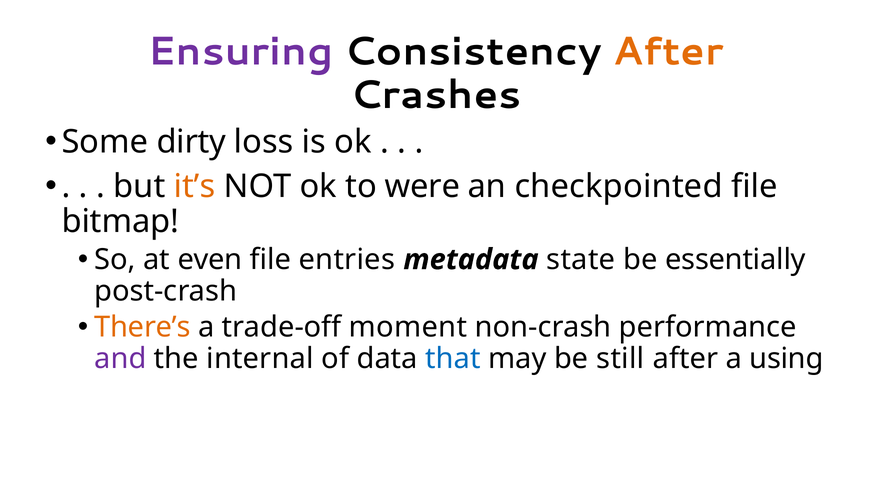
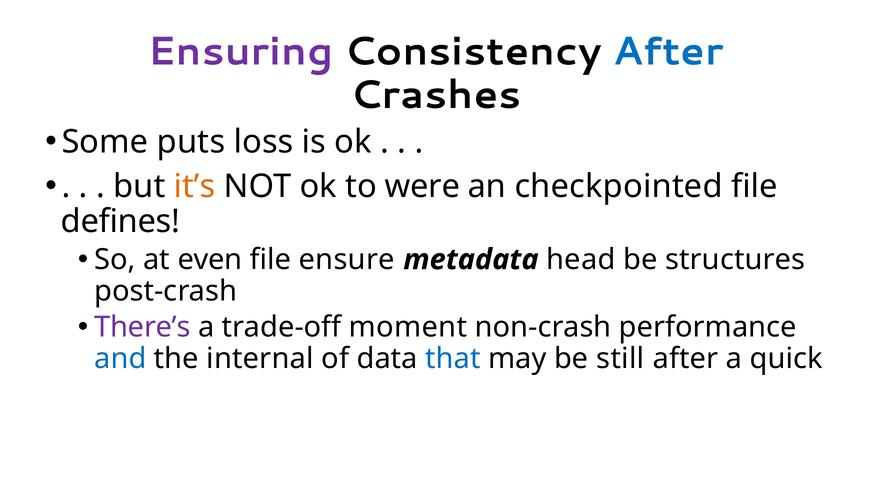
After at (668, 52) colour: orange -> blue
dirty: dirty -> puts
bitmap: bitmap -> defines
entries: entries -> ensure
state: state -> head
essentially: essentially -> structures
There’s colour: orange -> purple
and colour: purple -> blue
using: using -> quick
